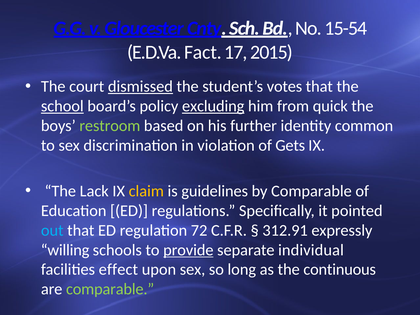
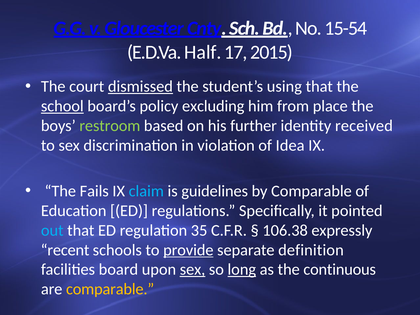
Fact: Fact -> Half
votes: votes -> using
excluding underline: present -> none
quick: quick -> place
common: common -> received
Gets: Gets -> Idea
Lack: Lack -> Fails
claim colour: yellow -> light blue
72: 72 -> 35
312.91: 312.91 -> 106.38
willing: willing -> recent
individual: individual -> definition
effect: effect -> board
sex at (193, 270) underline: none -> present
long underline: none -> present
comparable at (110, 289) colour: light green -> yellow
